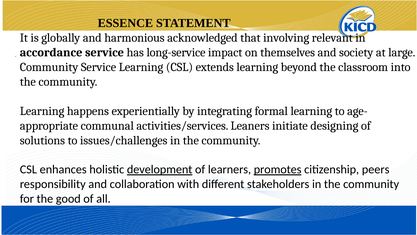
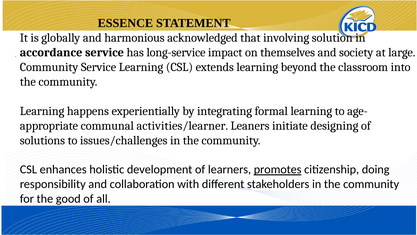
relevant: relevant -> solution
activities/services: activities/services -> activities/learner
development underline: present -> none
peers: peers -> doing
